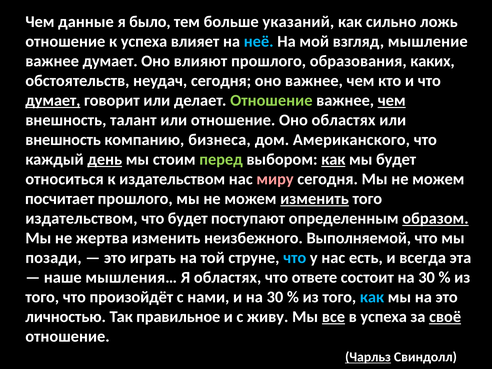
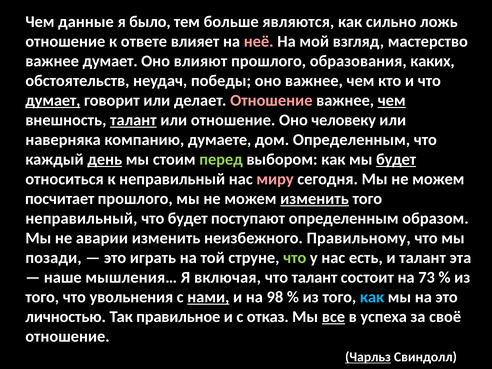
указаний: указаний -> являются
к успеха: успеха -> ответе
неё colour: light blue -> pink
мышление: мышление -> мастерство
неудач сегодня: сегодня -> победы
Отношение at (271, 100) colour: light green -> pink
талант at (133, 120) underline: none -> present
Оно областях: областях -> человеку
внешность at (63, 140): внешность -> наверняка
бизнеса: бизнеса -> думаете
дом Американского: Американского -> Определенным
как at (333, 159) underline: present -> none
будет at (396, 159) underline: none -> present
к издательством: издательством -> неправильный
издательством at (81, 218): издательством -> неправильный
образом underline: present -> none
жертва: жертва -> аварии
Выполняемой: Выполняемой -> Правильному
что at (295, 258) colour: light blue -> light green
и всегда: всегда -> талант
Я областях: областях -> включая
что ответе: ответе -> талант
состоит на 30: 30 -> 73
произойдёт: произойдёт -> увольнения
нами underline: none -> present
и на 30: 30 -> 98
живу: живу -> отказ
своё underline: present -> none
